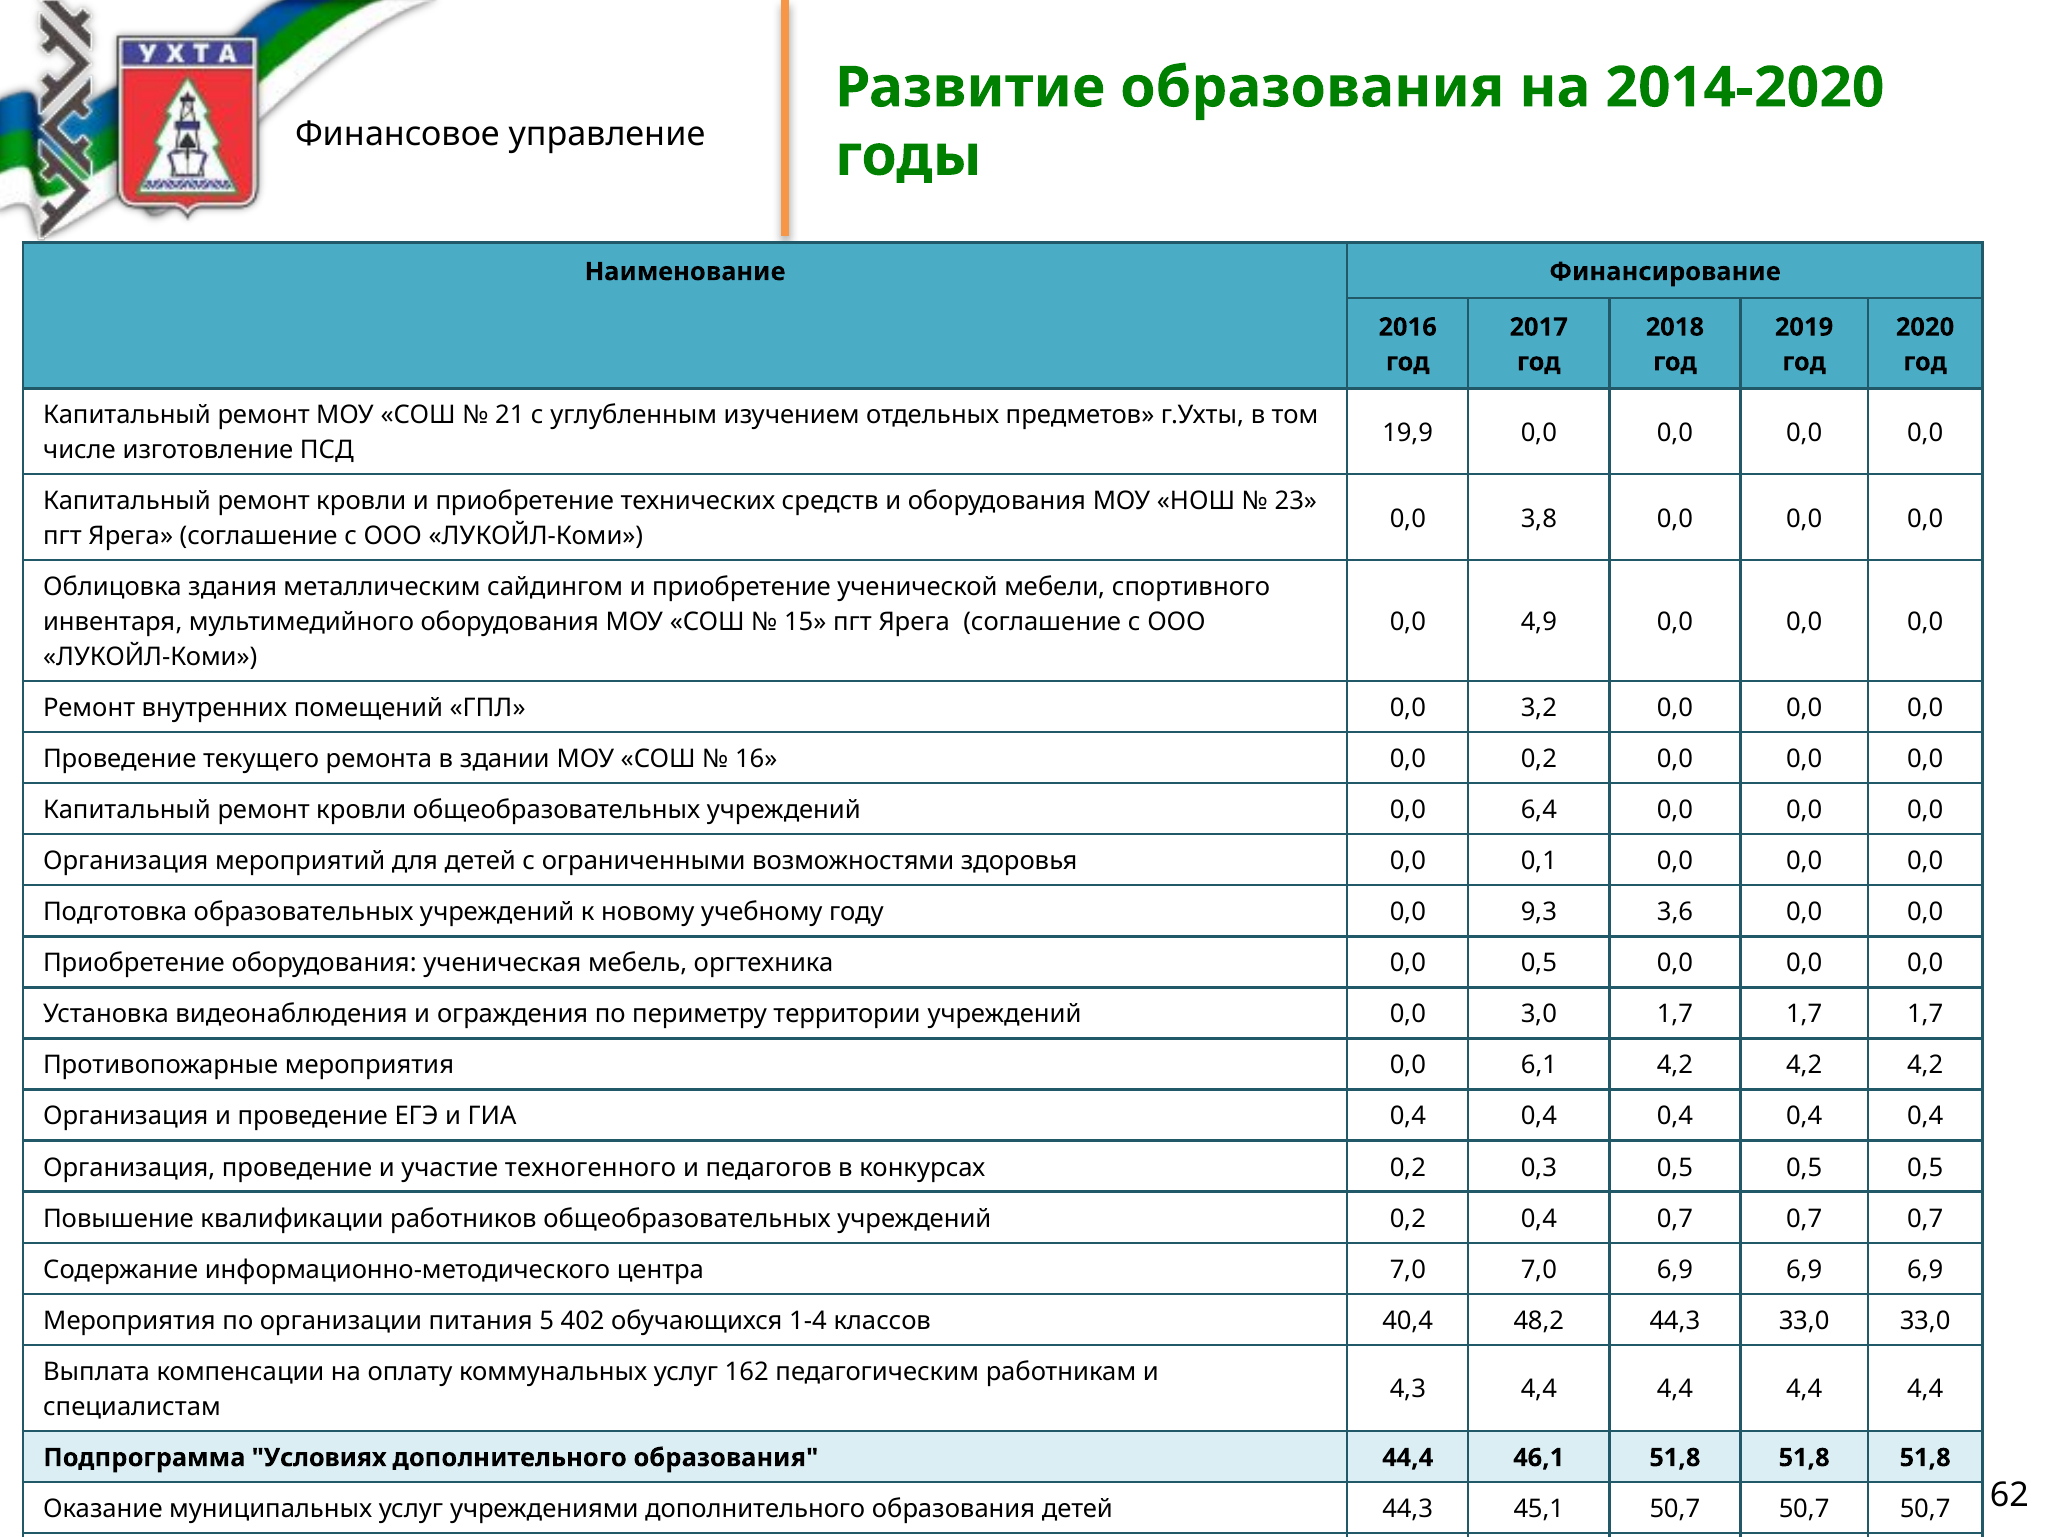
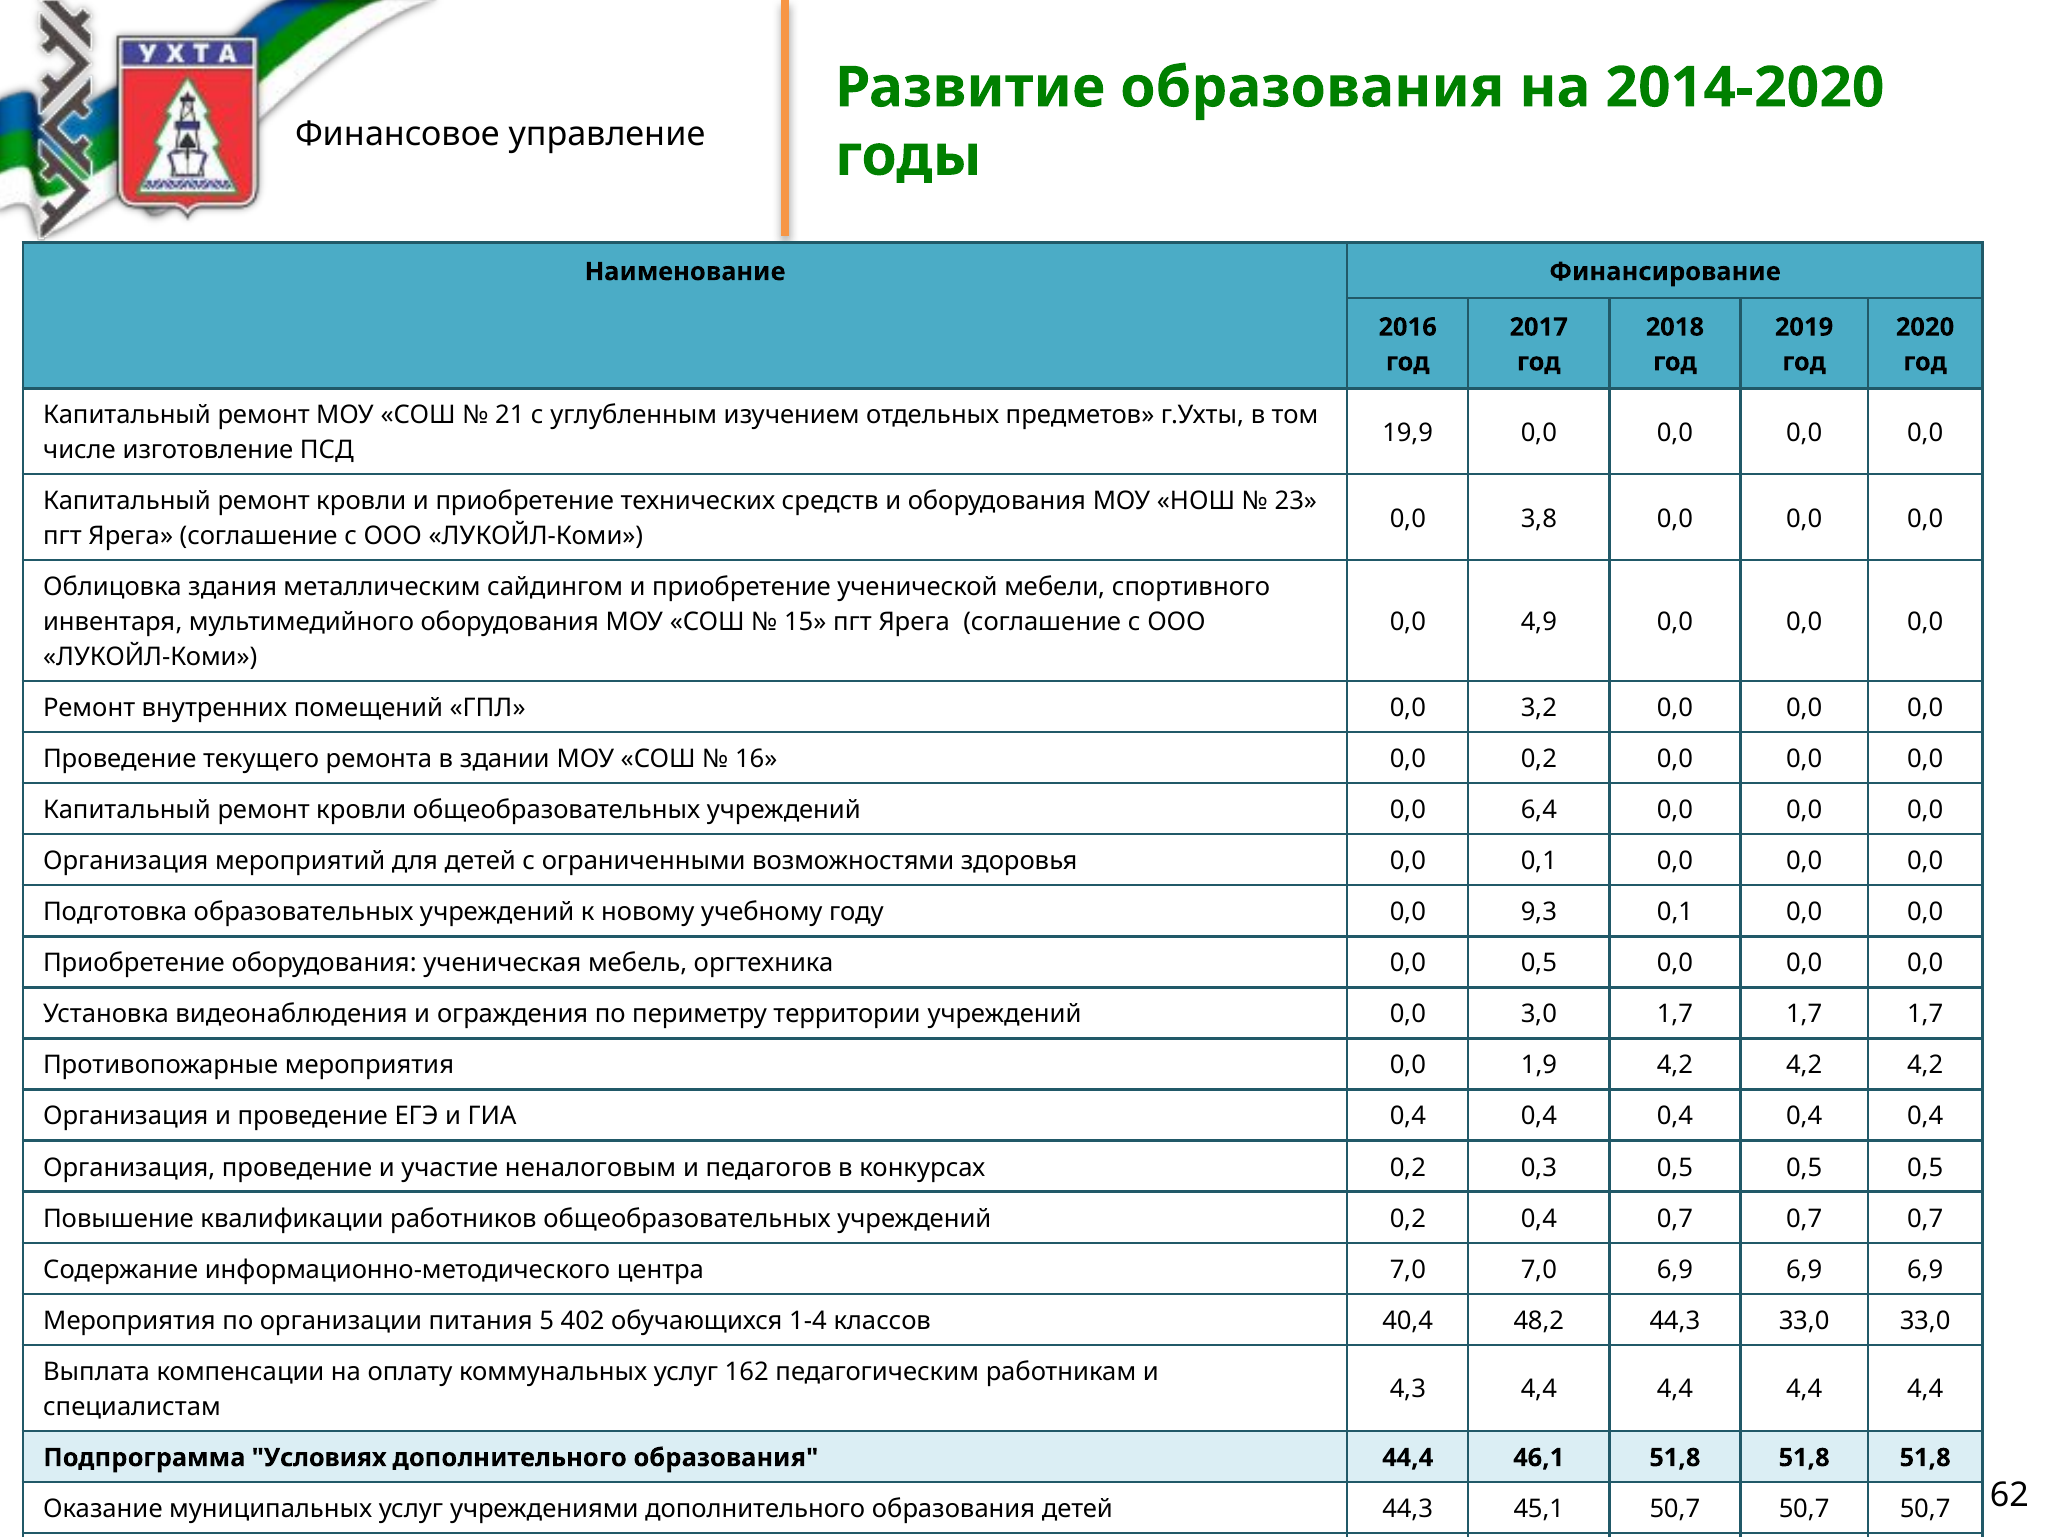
9,3 3,6: 3,6 -> 0,1
6,1: 6,1 -> 1,9
техногенного: техногенного -> неналоговым
